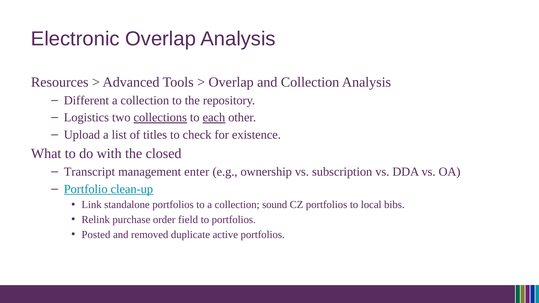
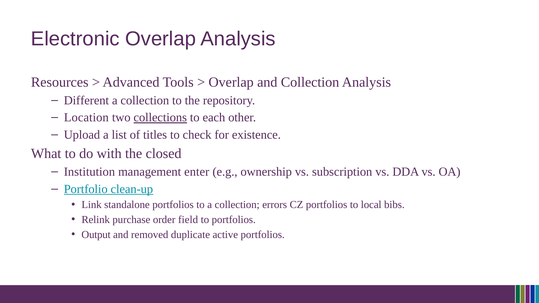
Logistics: Logistics -> Location
each underline: present -> none
Transcript: Transcript -> Institution
sound: sound -> errors
Posted: Posted -> Output
